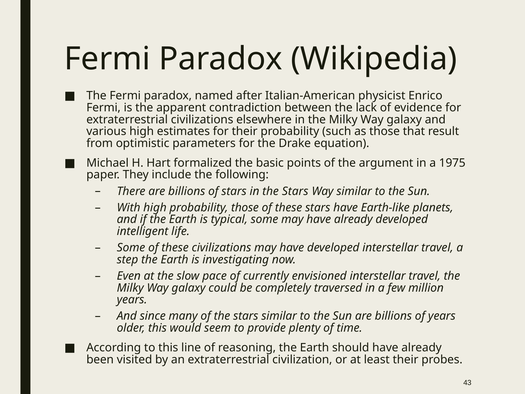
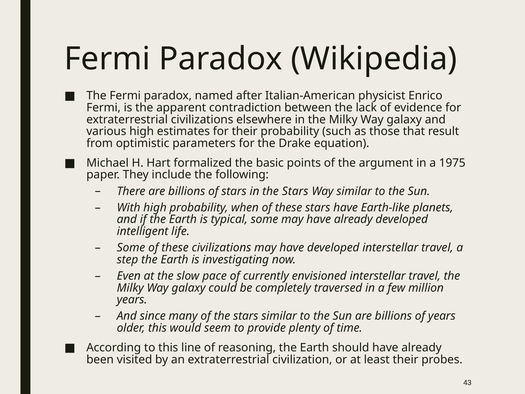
probability those: those -> when
